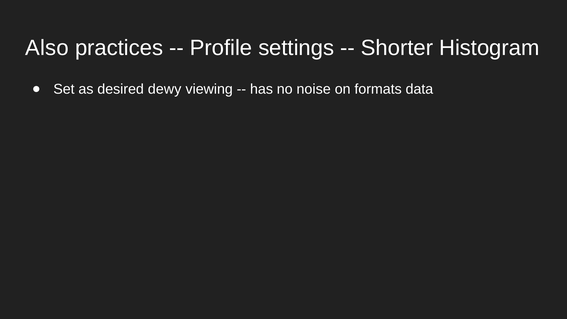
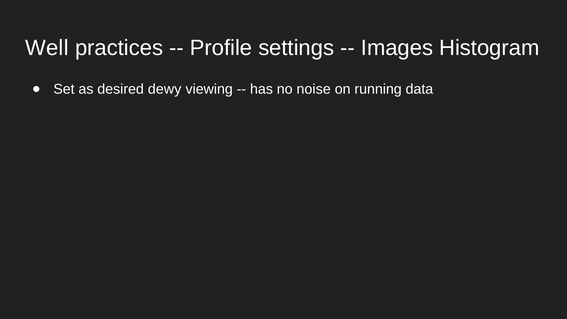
Also: Also -> Well
Shorter: Shorter -> Images
formats: formats -> running
